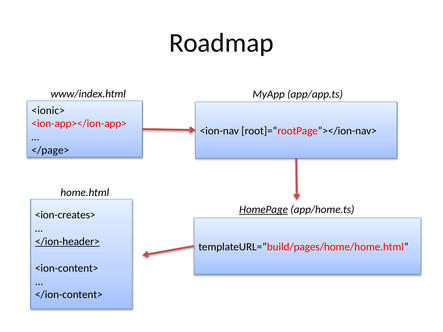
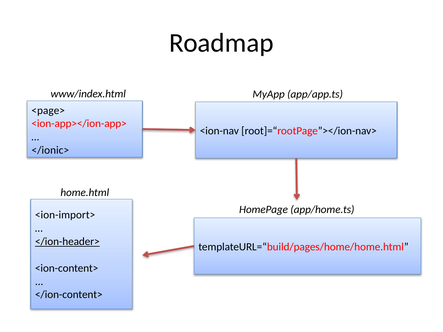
<ionic>: <ionic> -> <page>
</page>: </page> -> </ionic>
HomePage underline: present -> none
<ion-creates>: <ion-creates> -> <ion-import>
